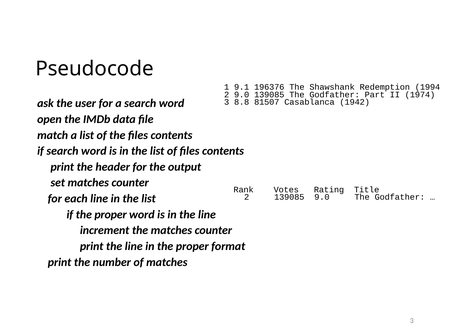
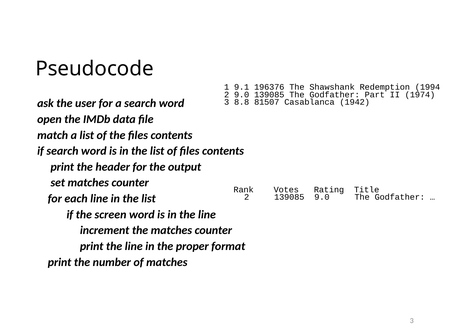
if the proper: proper -> screen
